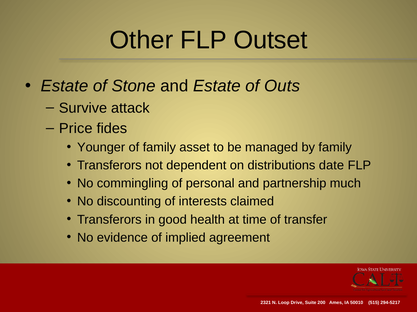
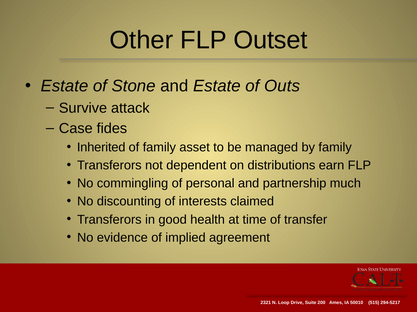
Price: Price -> Case
Younger: Younger -> Inherited
date: date -> earn
